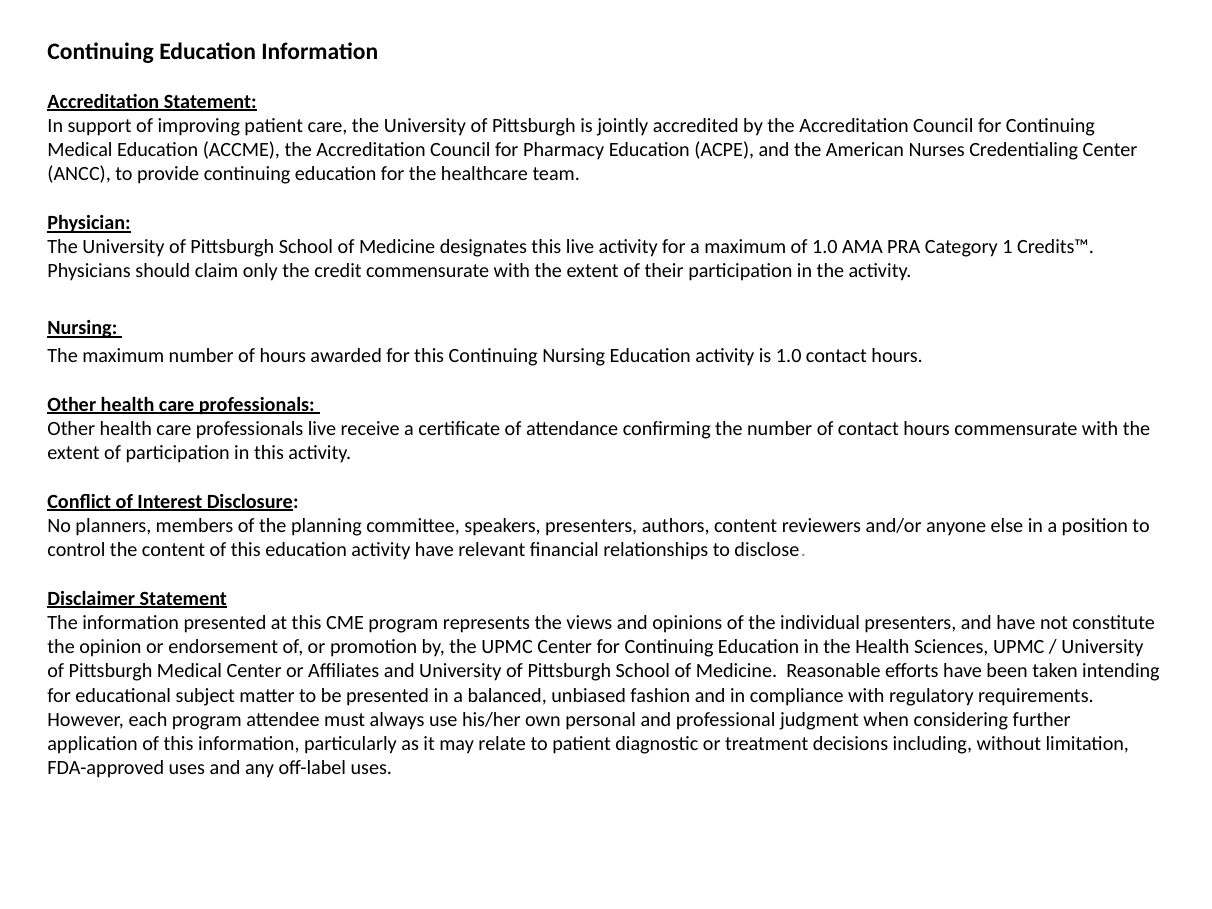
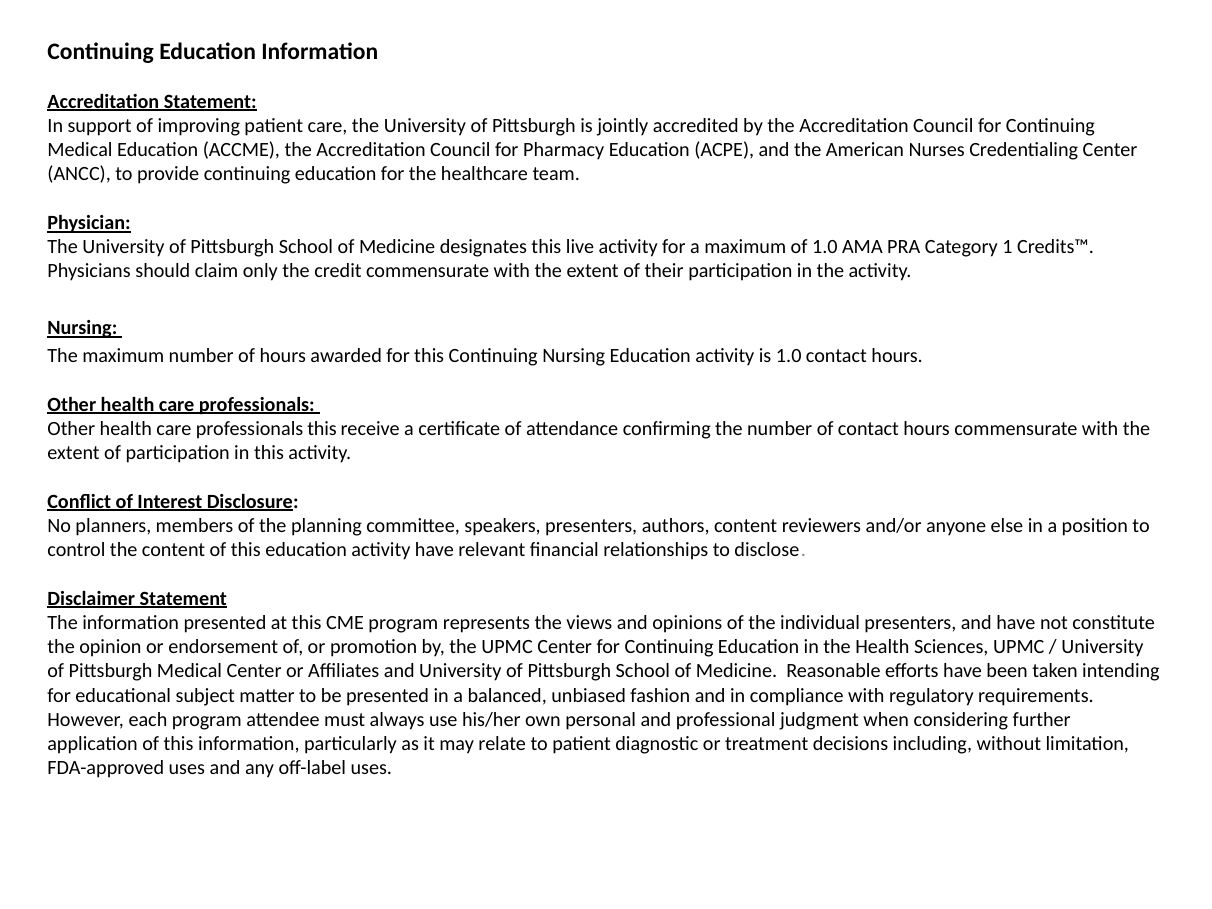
professionals live: live -> this
